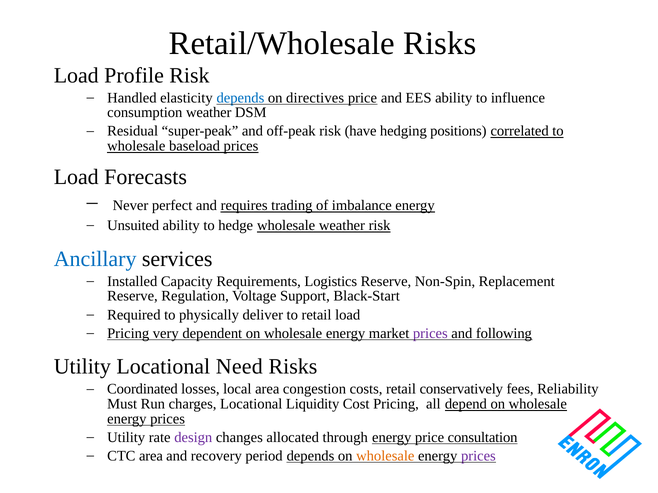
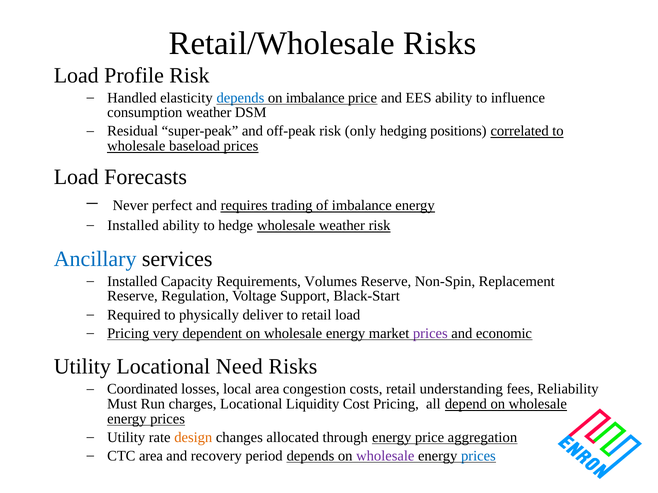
on directives: directives -> imbalance
have: have -> only
Unsuited at (133, 226): Unsuited -> Installed
Logistics: Logistics -> Volumes
following: following -> economic
conservatively: conservatively -> understanding
design colour: purple -> orange
consultation: consultation -> aggregation
wholesale at (385, 456) colour: orange -> purple
prices at (478, 456) colour: purple -> blue
